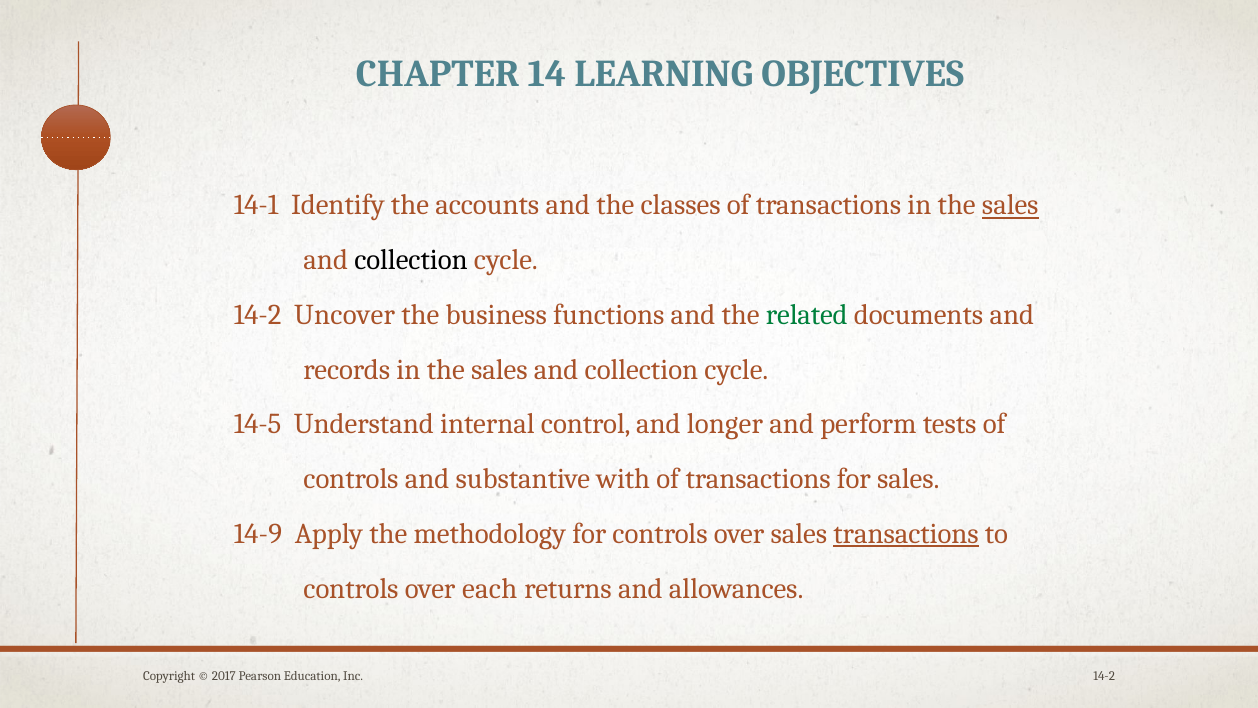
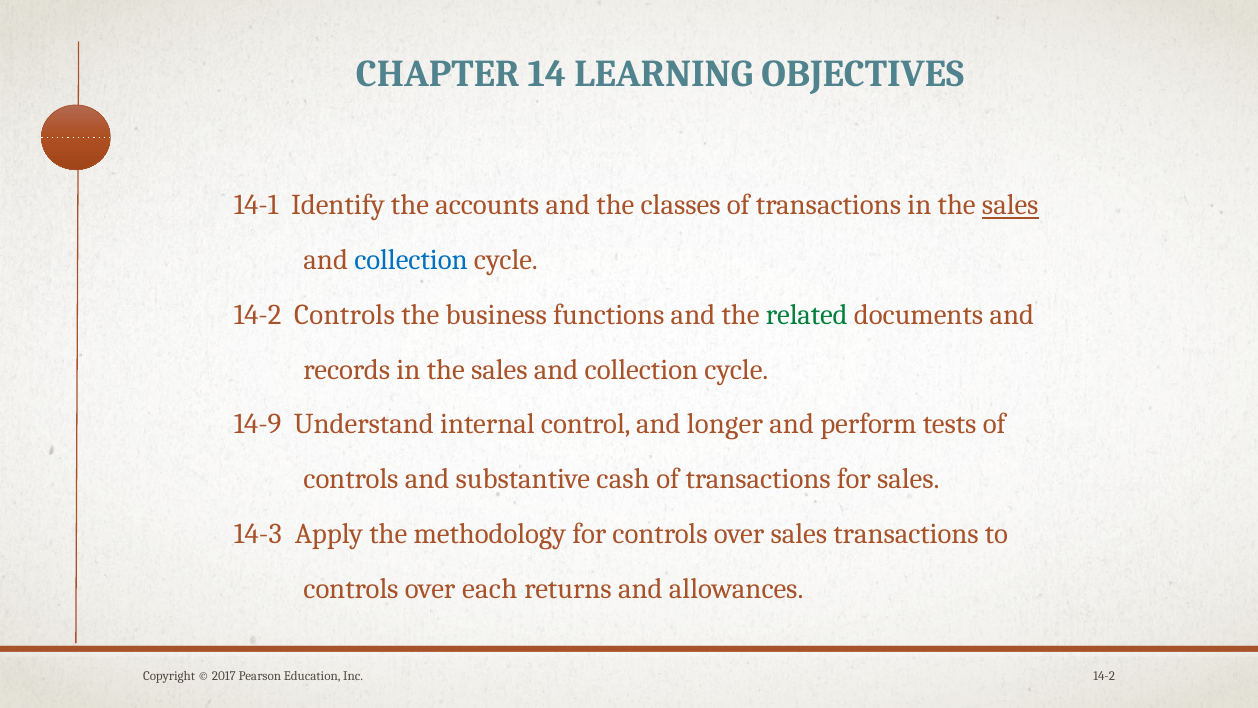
collection at (411, 260) colour: black -> blue
14-2 Uncover: Uncover -> Controls
14-5: 14-5 -> 14-9
with: with -> cash
14-9: 14-9 -> 14-3
transactions at (906, 534) underline: present -> none
